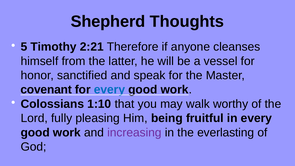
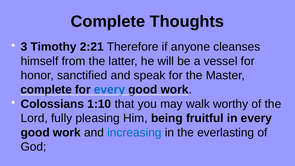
Shepherd at (108, 22): Shepherd -> Complete
5: 5 -> 3
covenant at (46, 90): covenant -> complete
increasing colour: purple -> blue
